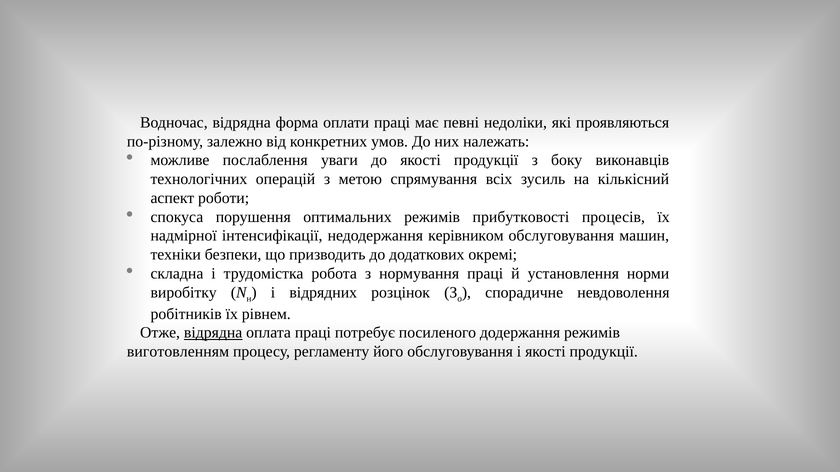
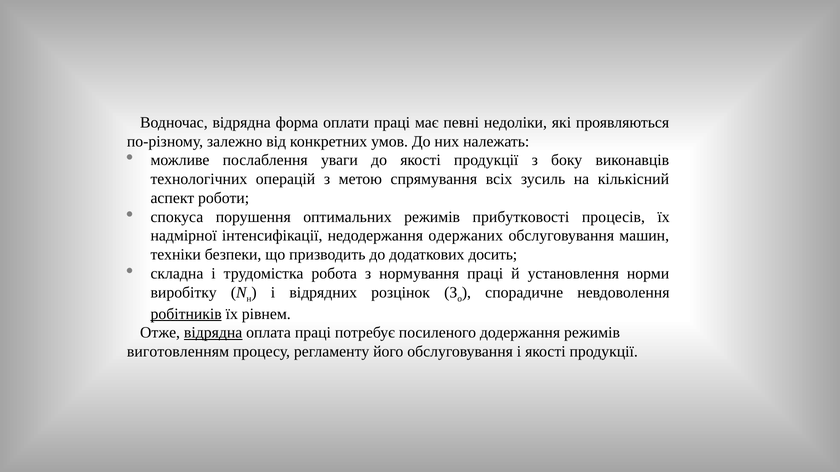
керівником: керівником -> одержаних
окремі: окремі -> досить
робітників underline: none -> present
